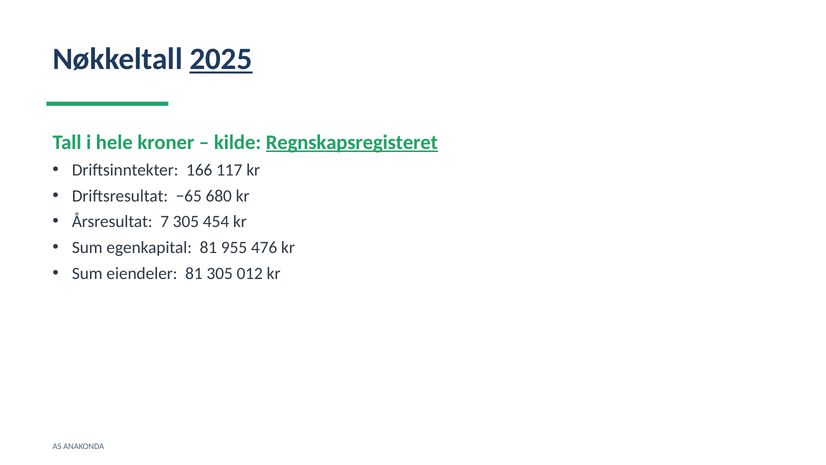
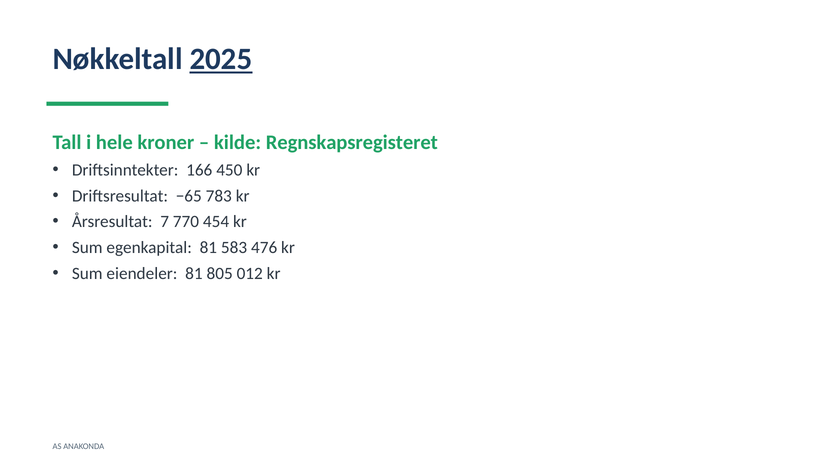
Regnskapsregisteret underline: present -> none
117: 117 -> 450
680: 680 -> 783
7 305: 305 -> 770
955: 955 -> 583
81 305: 305 -> 805
